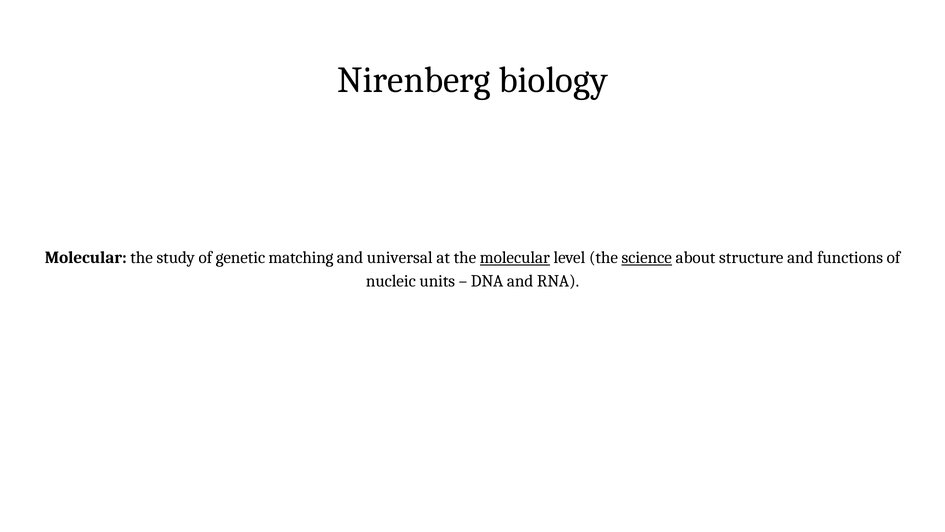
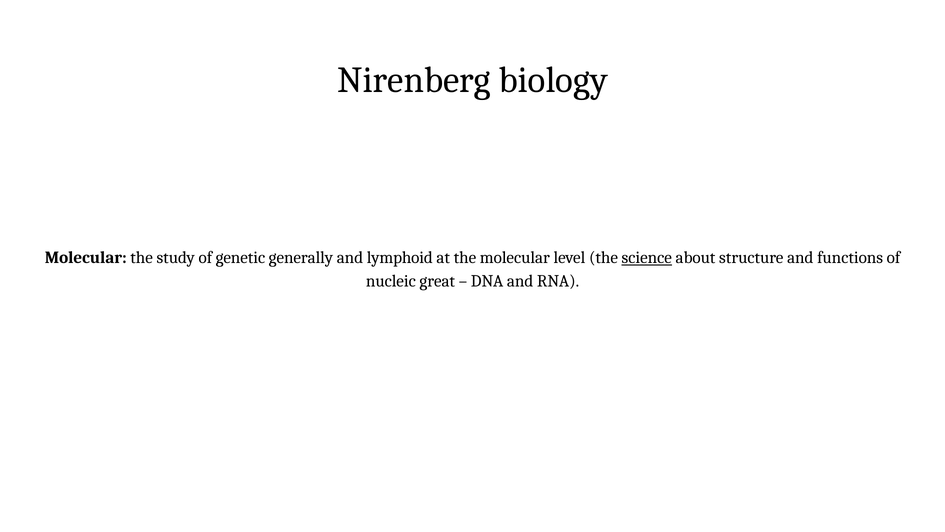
matching: matching -> generally
universal: universal -> lymphoid
molecular at (515, 257) underline: present -> none
units: units -> great
